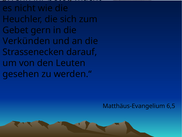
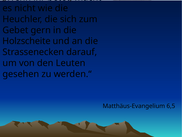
Verkünden: Verkünden -> Holzscheite
